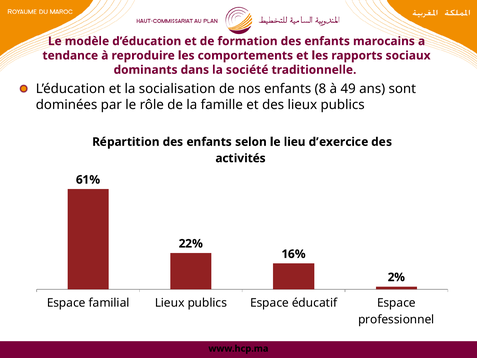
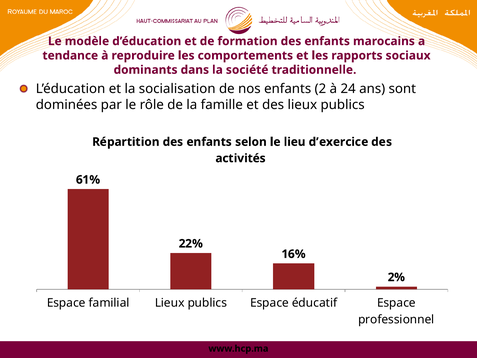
8: 8 -> 2
49: 49 -> 24
